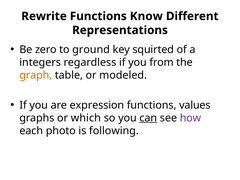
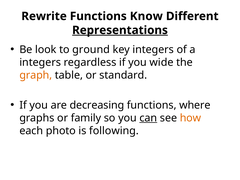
Representations underline: none -> present
zero: zero -> look
key squirted: squirted -> integers
from: from -> wide
modeled: modeled -> standard
expression: expression -> decreasing
values: values -> where
which: which -> family
how colour: purple -> orange
